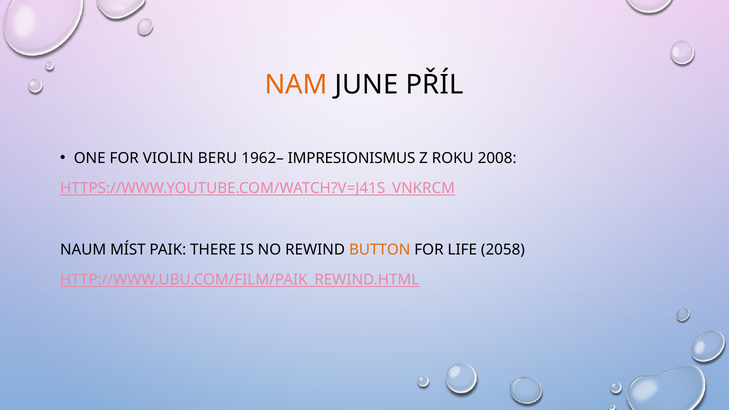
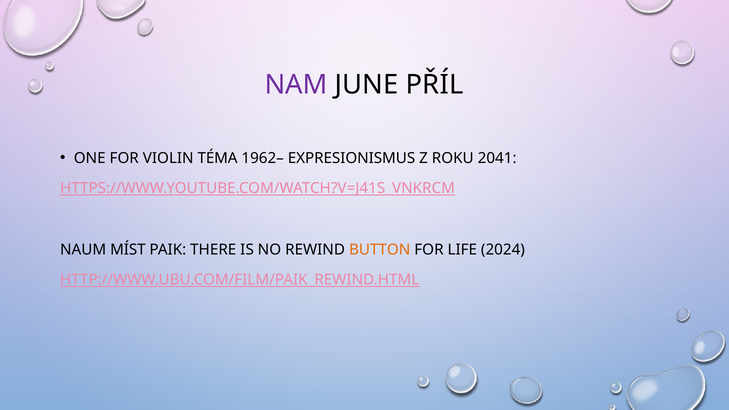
NAM colour: orange -> purple
BERU: BERU -> TÉMA
IMPRESIONISMUS: IMPRESIONISMUS -> EXPRESIONISMUS
2008: 2008 -> 2041
2058: 2058 -> 2024
